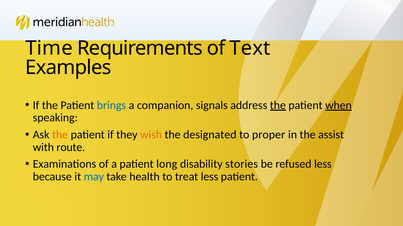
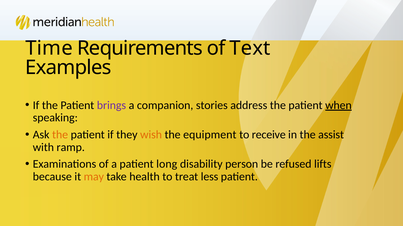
brings colour: blue -> purple
signals: signals -> stories
the at (278, 105) underline: present -> none
designated: designated -> equipment
proper: proper -> receive
route: route -> ramp
stories: stories -> person
refused less: less -> lifts
may colour: blue -> orange
